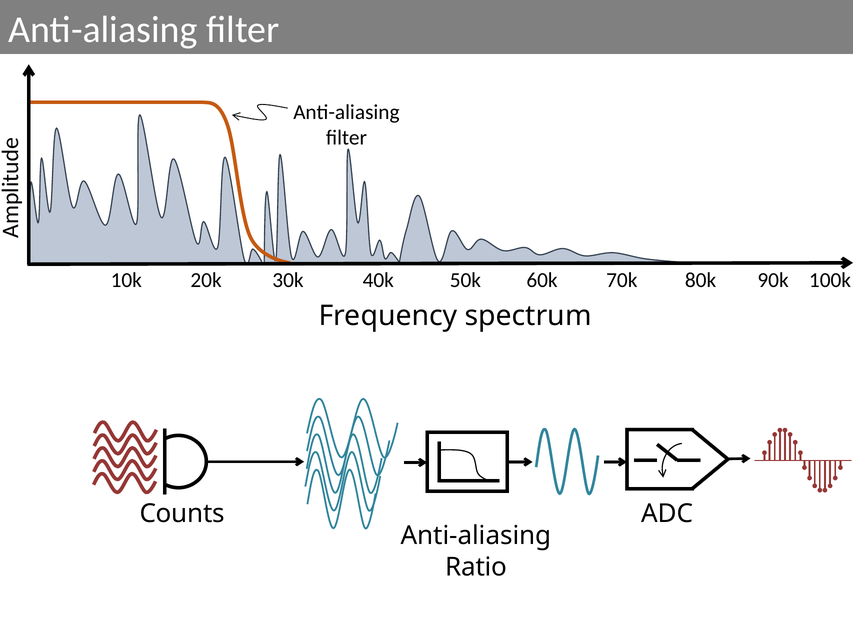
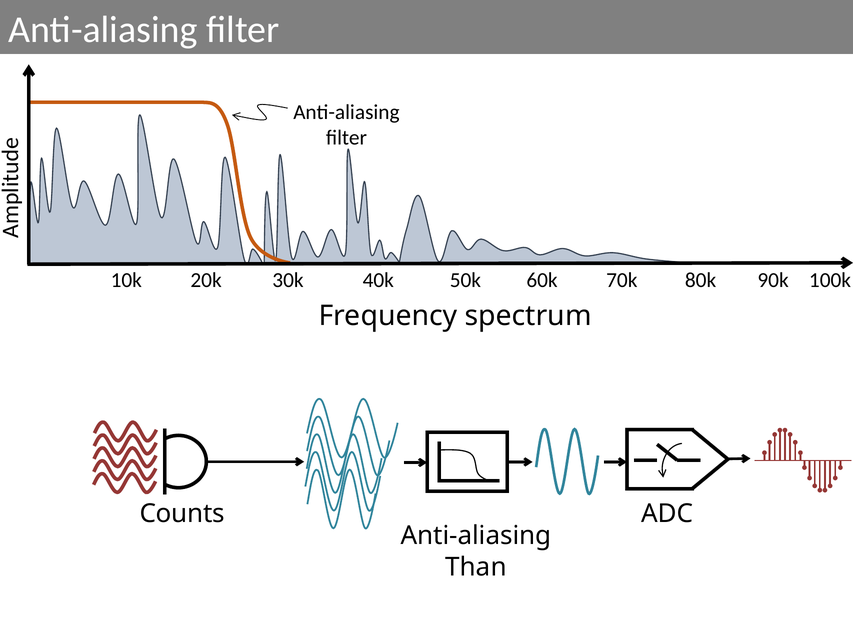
Ratio: Ratio -> Than
